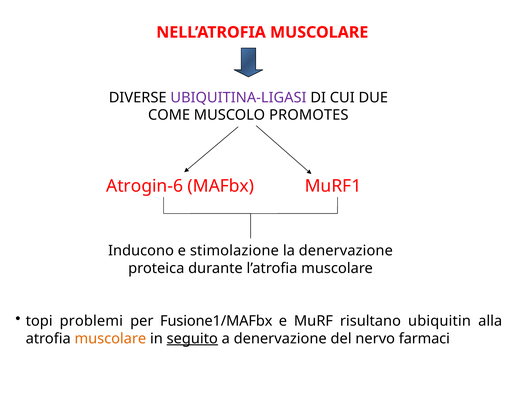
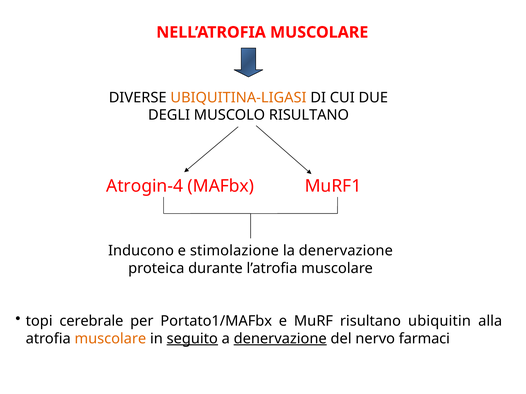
UBIQUITINA-LIGASI colour: purple -> orange
COME: COME -> DEGLI
MUSCOLO PROMOTES: PROMOTES -> RISULTANO
Atrogin-6: Atrogin-6 -> Atrogin-4
problemi: problemi -> cerebrale
Fusione1/MAFbx: Fusione1/MAFbx -> Portato1/MAFbx
denervazione at (280, 339) underline: none -> present
